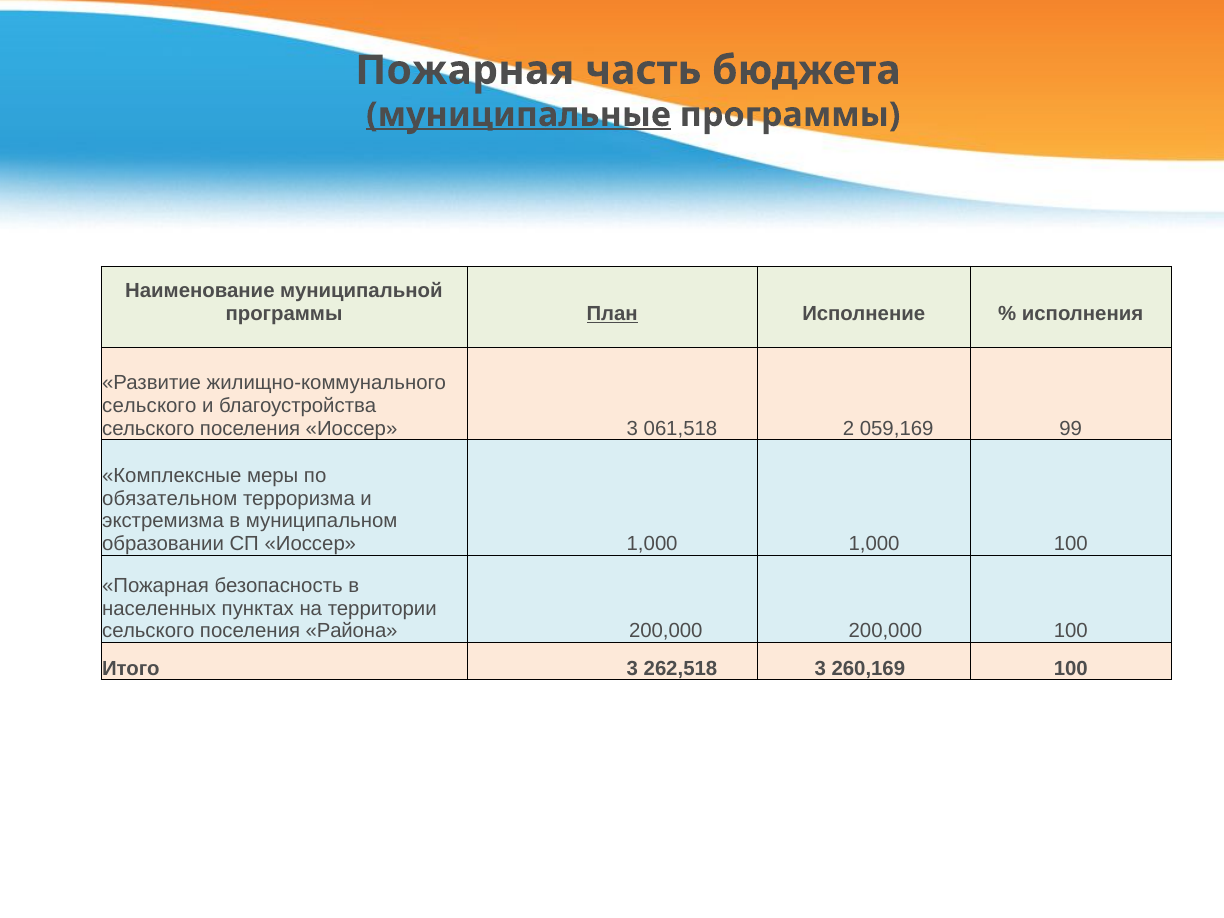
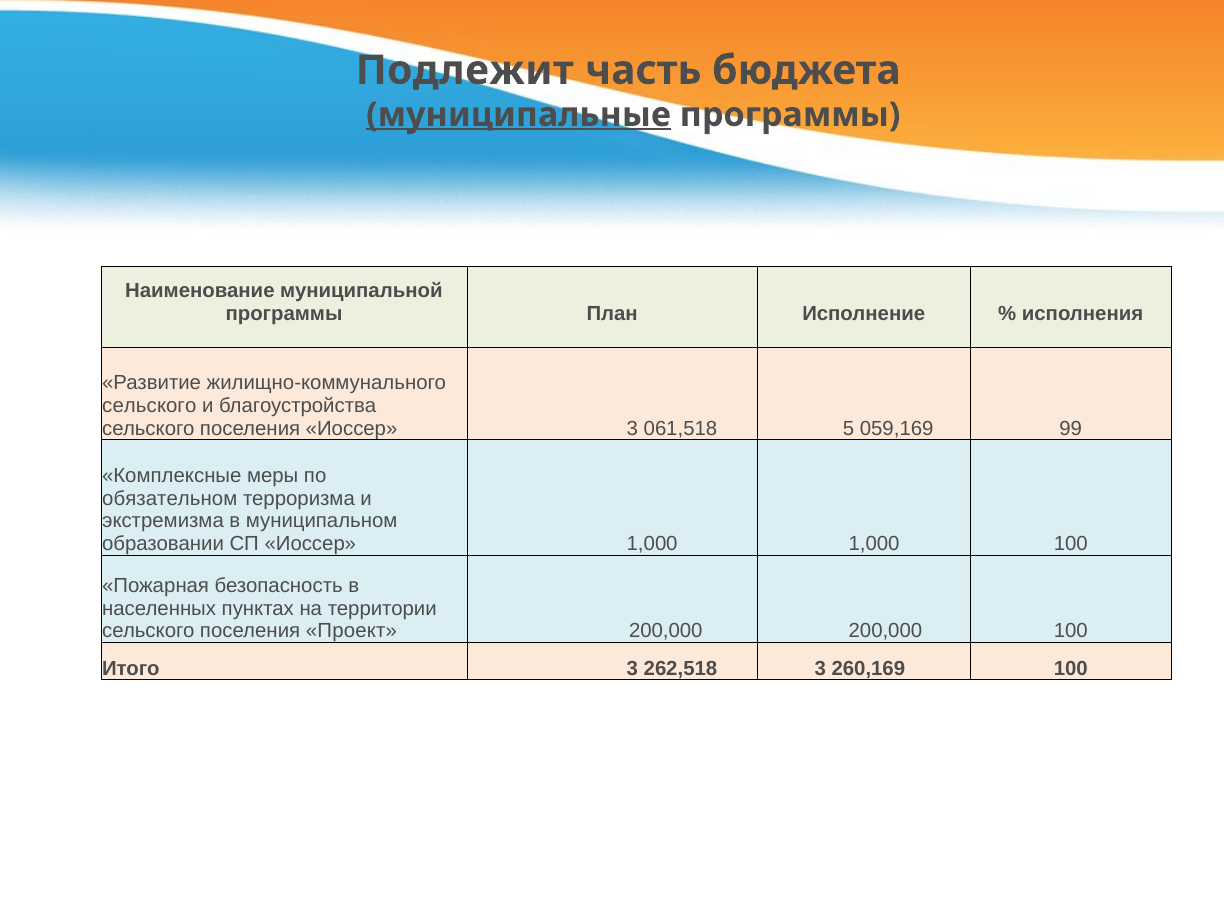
Пожарная at (465, 70): Пожарная -> Подлежит
План underline: present -> none
2: 2 -> 5
Района: Района -> Проект
